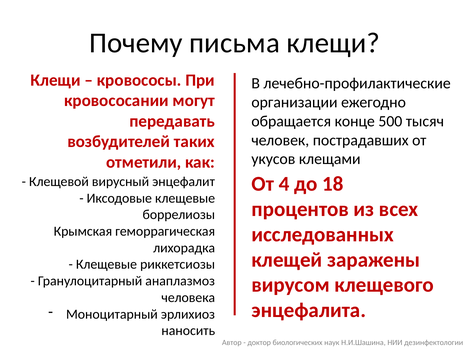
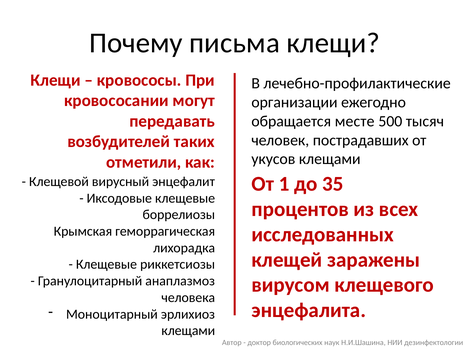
конце: конце -> месте
4: 4 -> 1
18: 18 -> 35
наносить at (188, 330): наносить -> клещами
